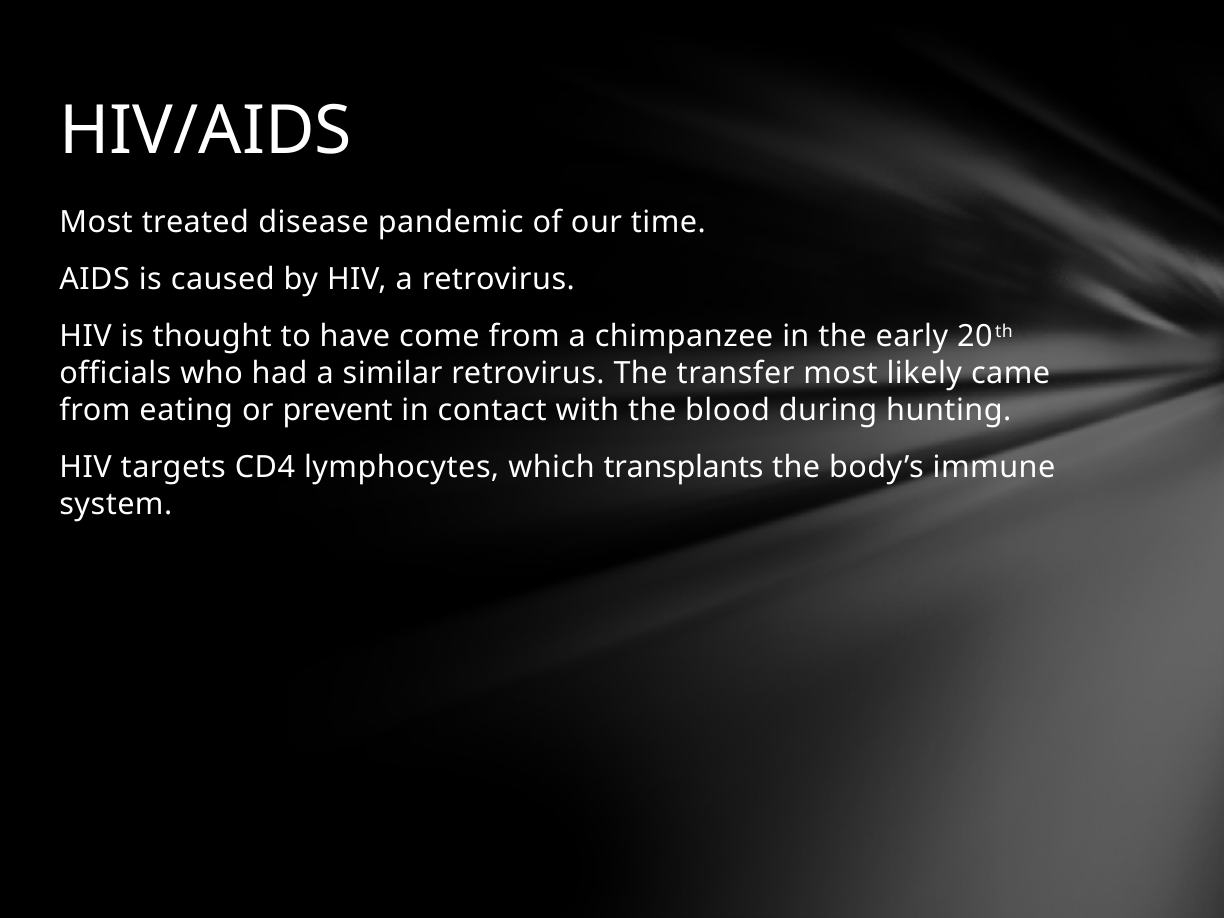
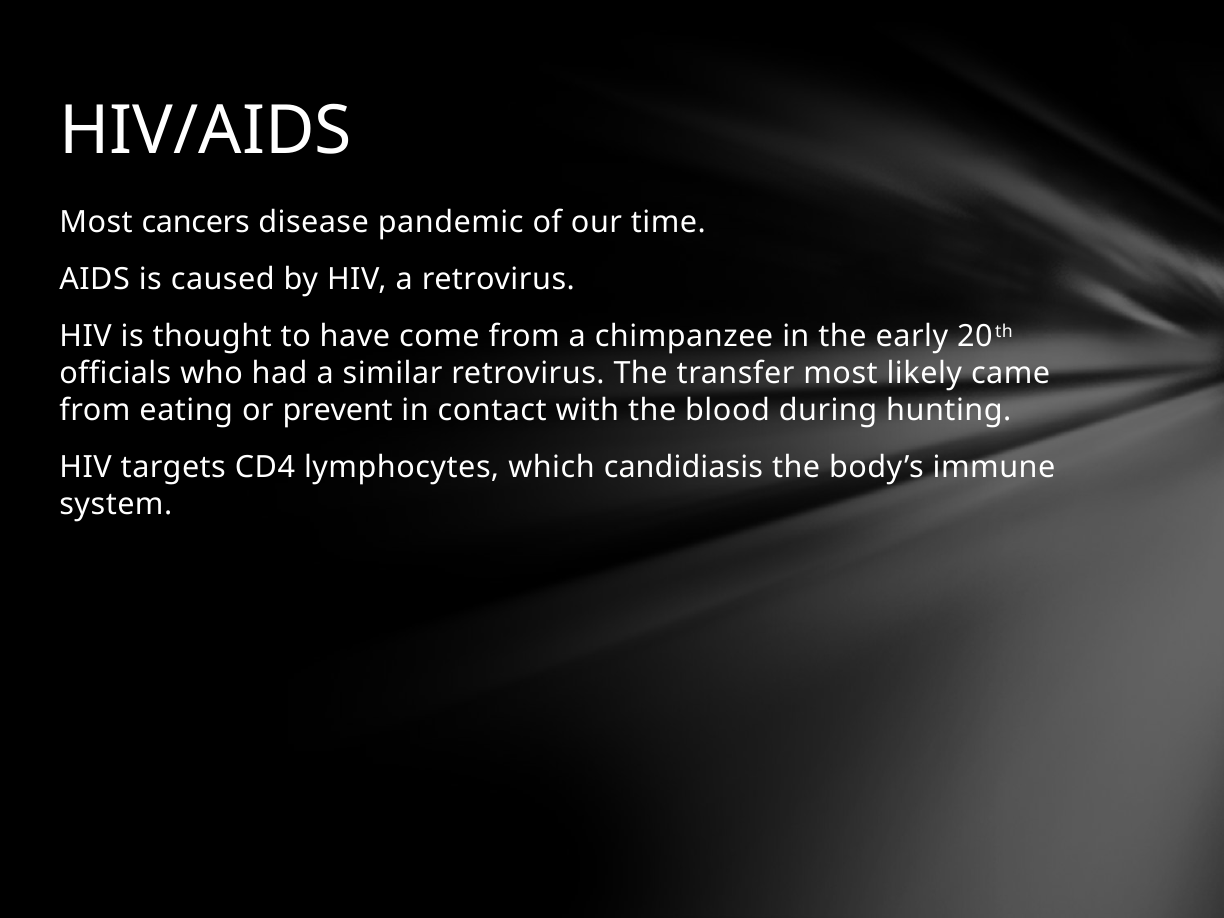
treated: treated -> cancers
transplants: transplants -> candidiasis
